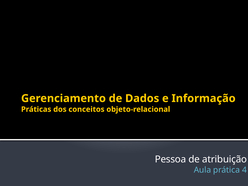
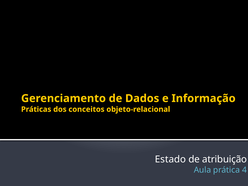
Pessoa: Pessoa -> Estado
